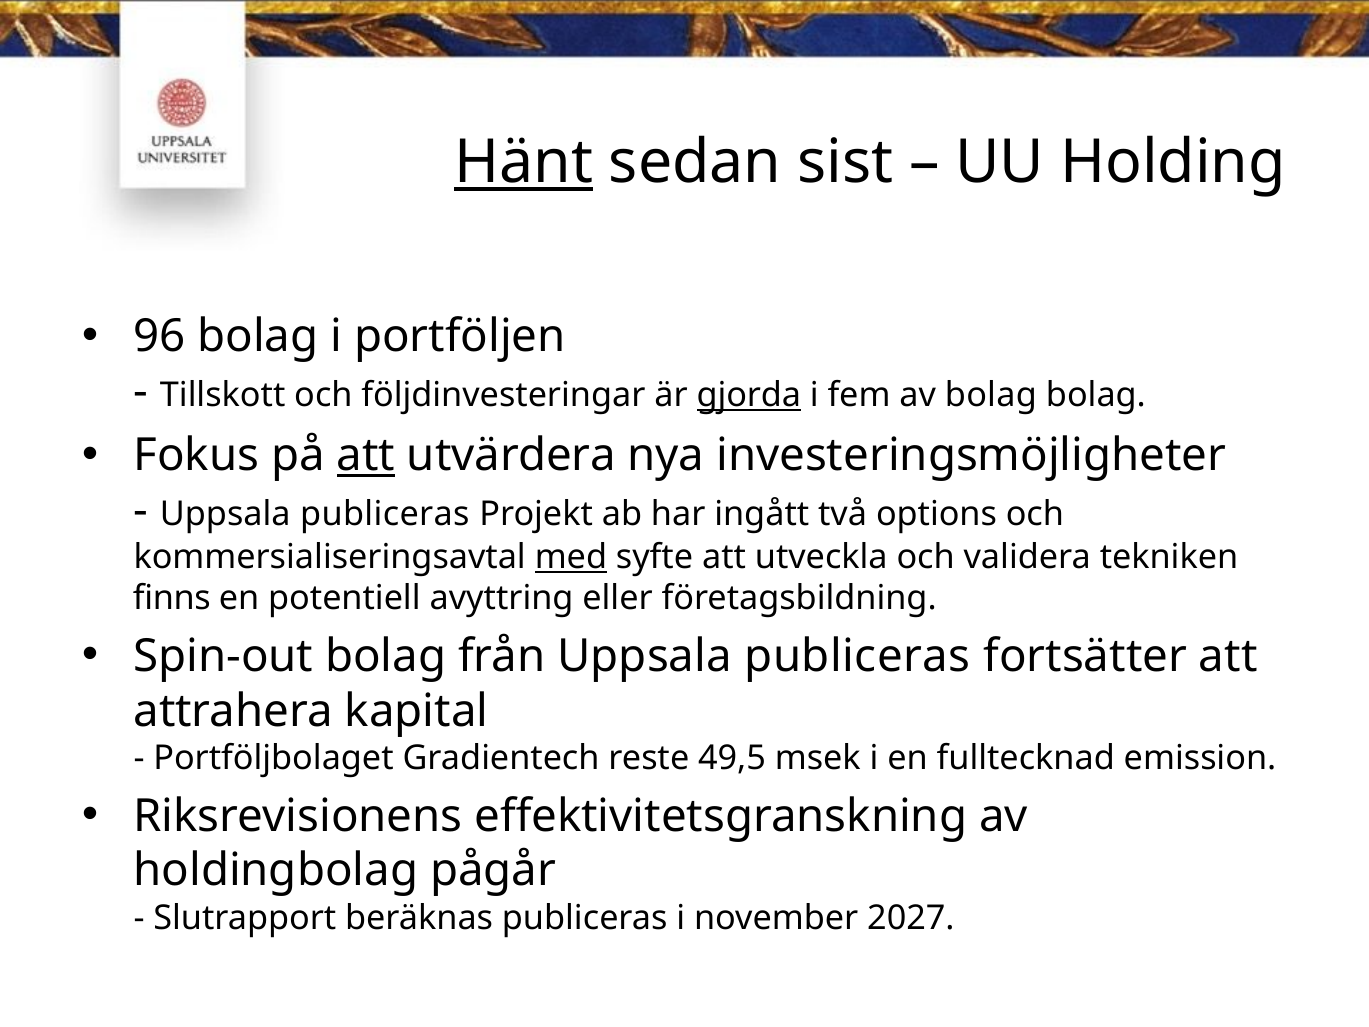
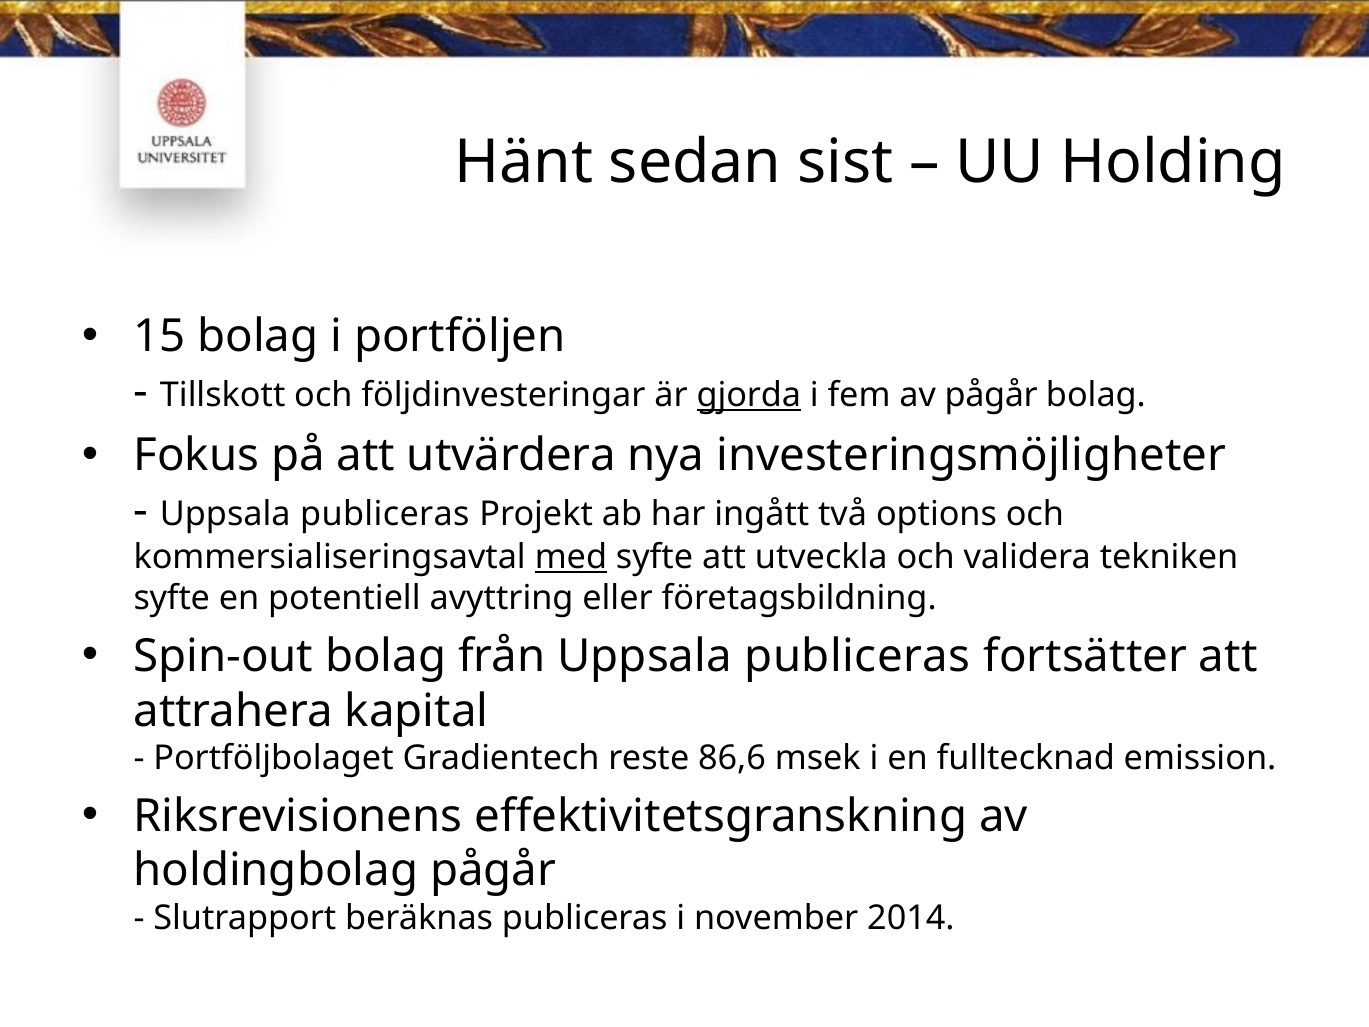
Hänt underline: present -> none
96: 96 -> 15
av bolag: bolag -> pågår
att at (366, 455) underline: present -> none
finns at (172, 598): finns -> syfte
49,5: 49,5 -> 86,6
2027: 2027 -> 2014
